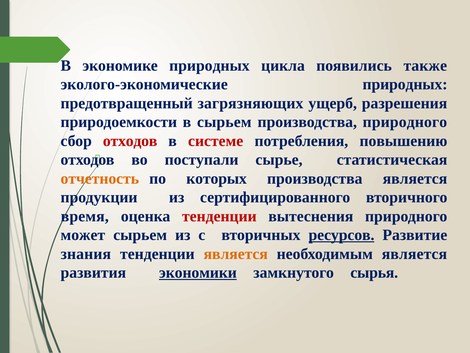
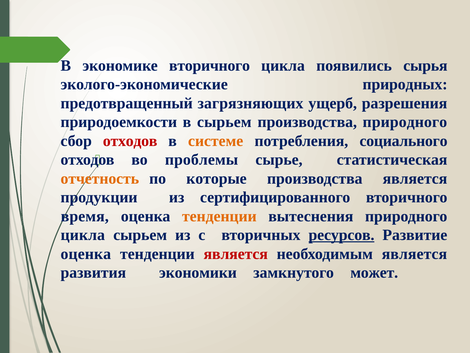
экономике природных: природных -> вторичного
также: также -> сырья
системе colour: red -> orange
повышению: повышению -> социального
поступали: поступали -> проблемы
которых: которых -> которые
тенденции at (219, 216) colour: red -> orange
может at (83, 235): может -> цикла
знания at (86, 253): знания -> оценка
является at (236, 253) colour: orange -> red
экономики underline: present -> none
сырья: сырья -> может
